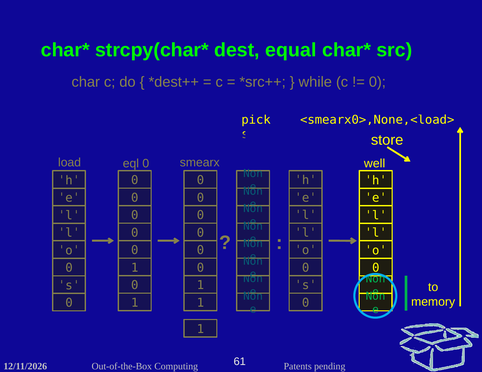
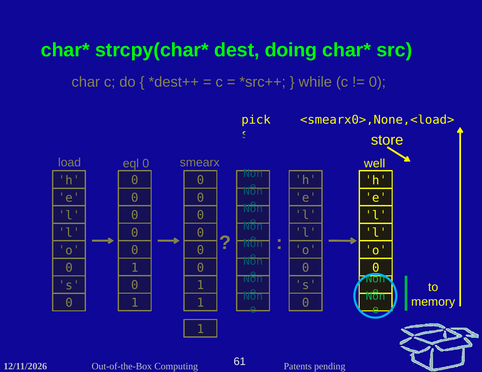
equal: equal -> doing
